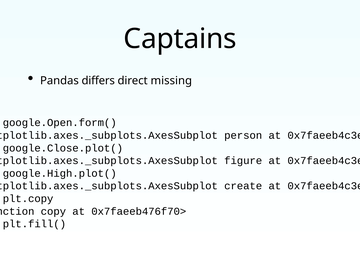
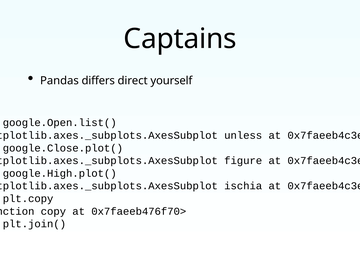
missing: missing -> yourself
google.Open.form(: google.Open.form( -> google.Open.list(
person: person -> unless
create: create -> ischia
plt.fill(: plt.fill( -> plt.join(
